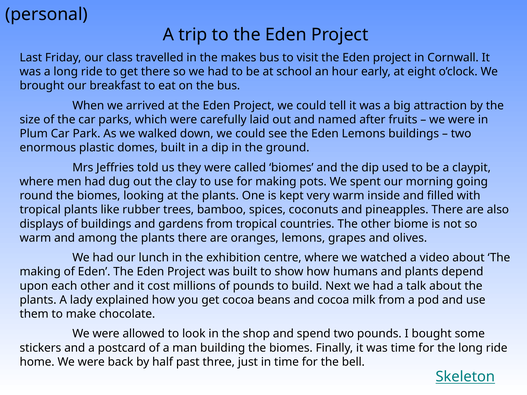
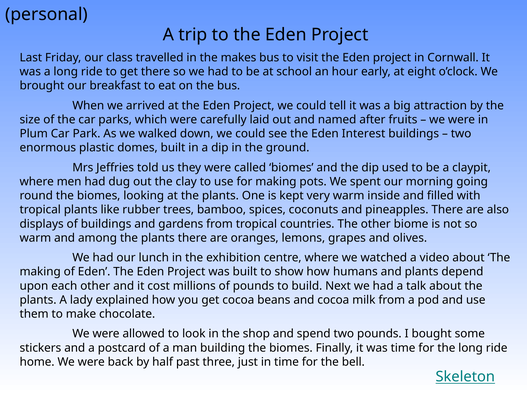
Eden Lemons: Lemons -> Interest
